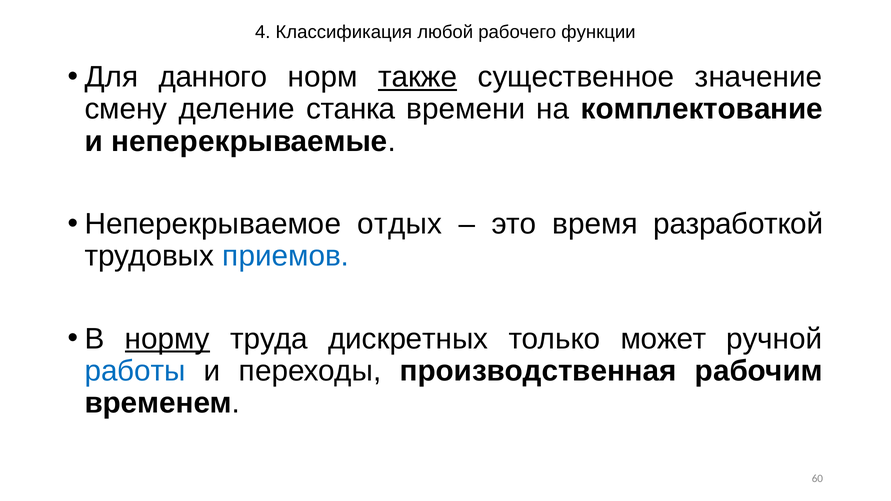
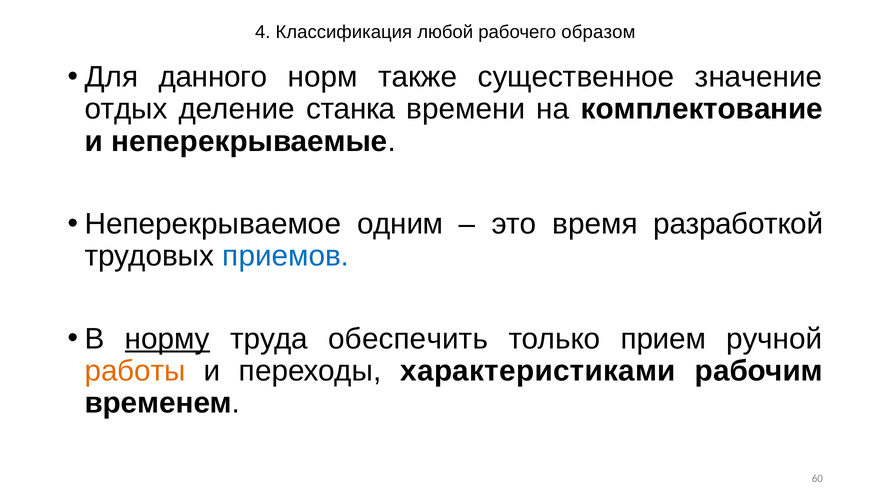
функции: функции -> образом
также underline: present -> none
смену: смену -> отдых
отдых: отдых -> одним
дискретных: дискретных -> обеспечить
может: может -> прием
работы colour: blue -> orange
производственная: производственная -> характеристиками
